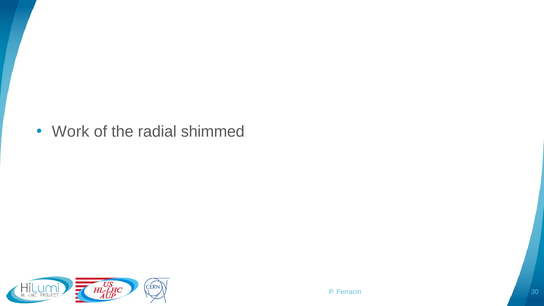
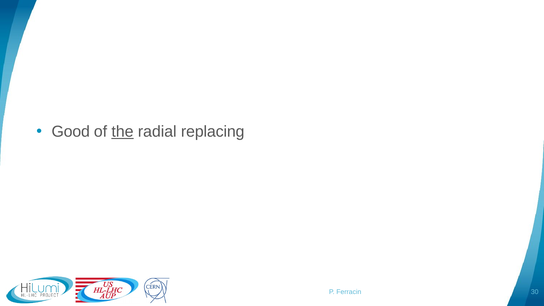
Work: Work -> Good
the underline: none -> present
shimmed: shimmed -> replacing
